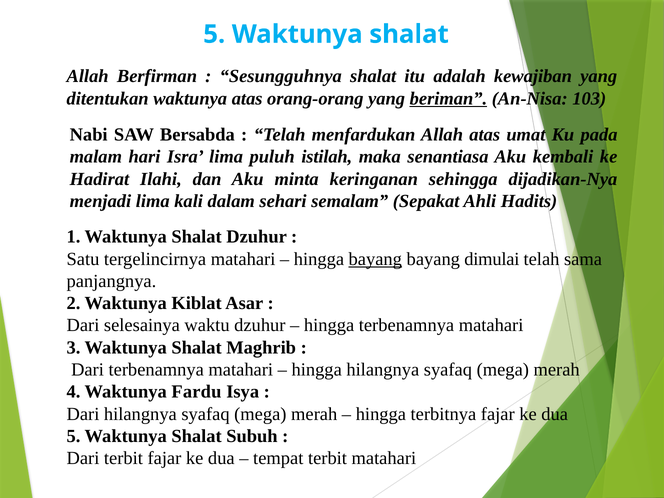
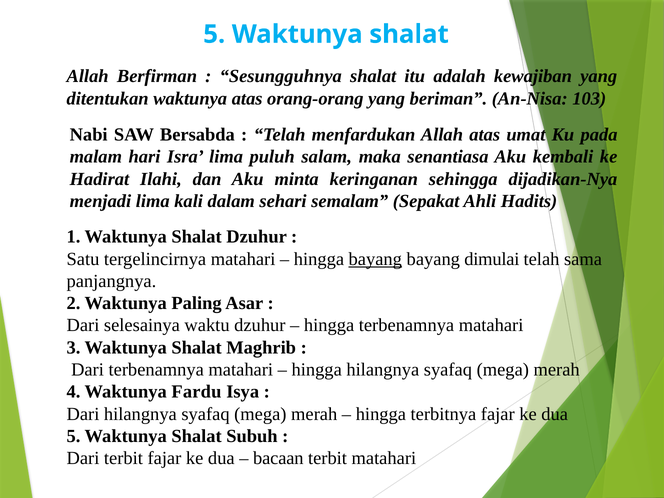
beriman underline: present -> none
istilah: istilah -> salam
Kiblat: Kiblat -> Paling
tempat: tempat -> bacaan
